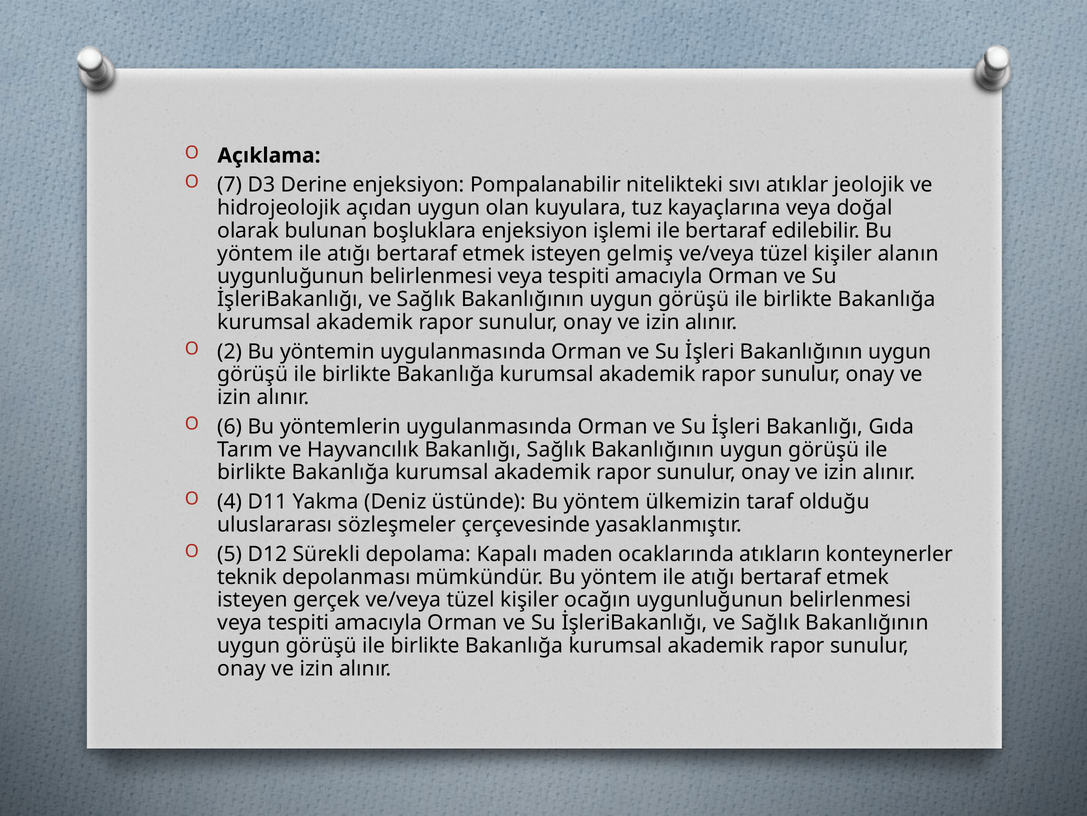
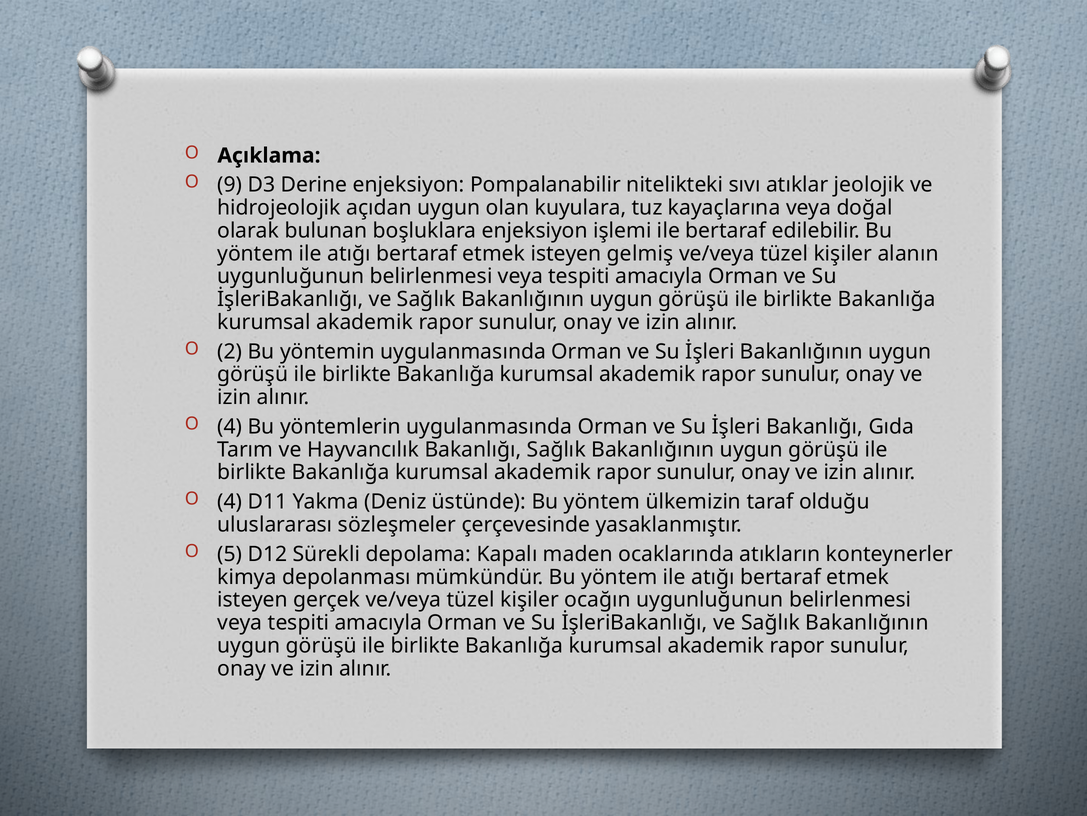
7: 7 -> 9
6 at (230, 426): 6 -> 4
teknik: teknik -> kimya
